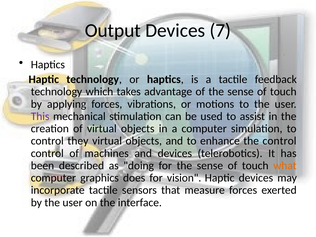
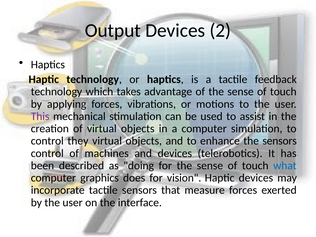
7: 7 -> 2
the control: control -> sensors
what colour: orange -> blue
